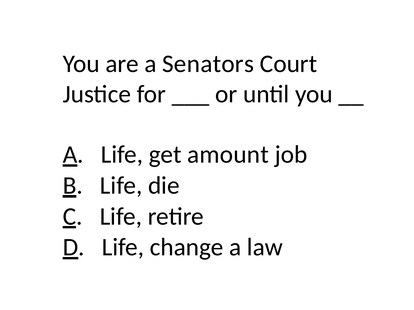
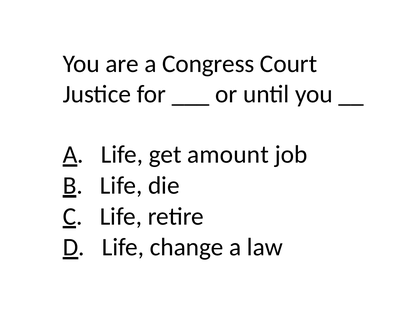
Senators: Senators -> Congress
